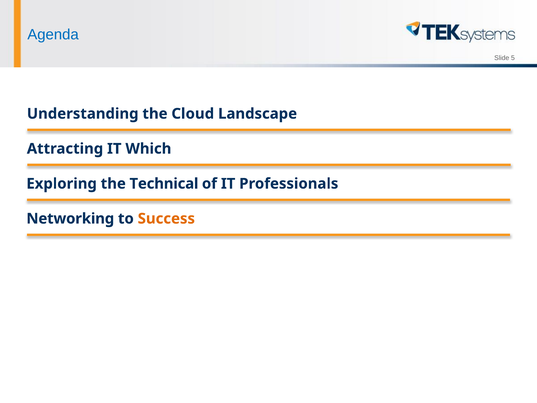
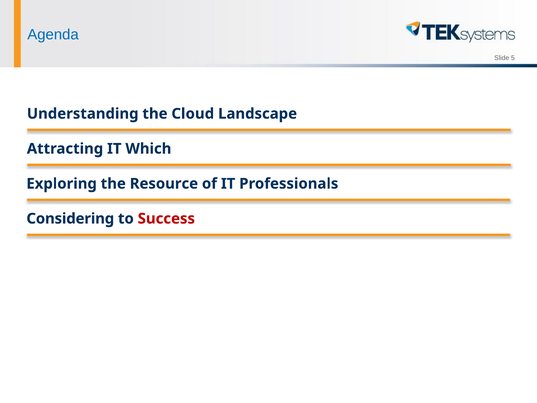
Technical: Technical -> Resource
Networking: Networking -> Considering
Success colour: orange -> red
